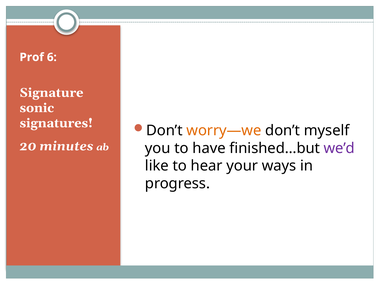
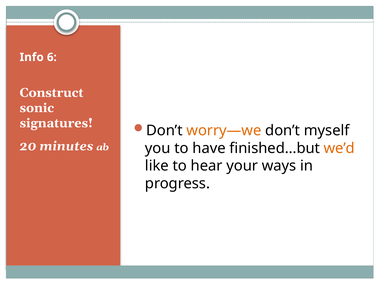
Prof: Prof -> Info
Signature: Signature -> Construct
we’d colour: purple -> orange
